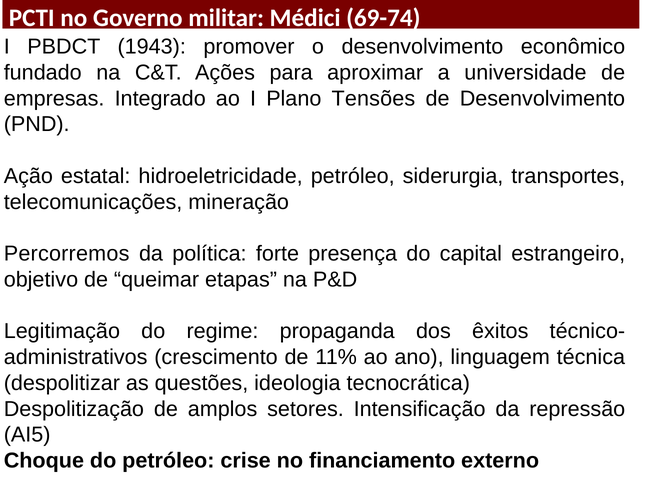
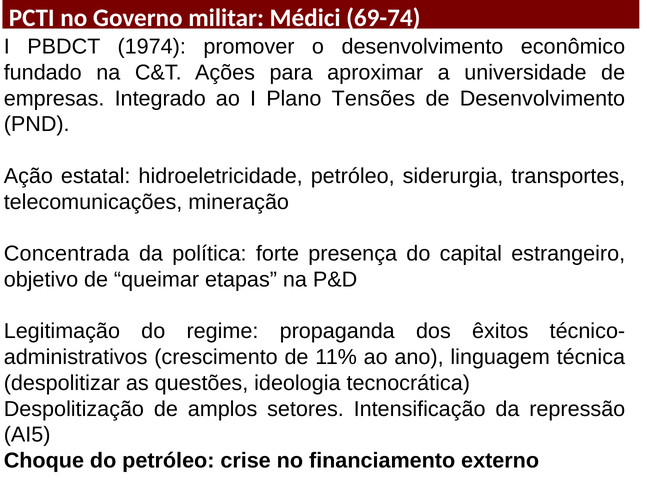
1943: 1943 -> 1974
Percorremos: Percorremos -> Concentrada
